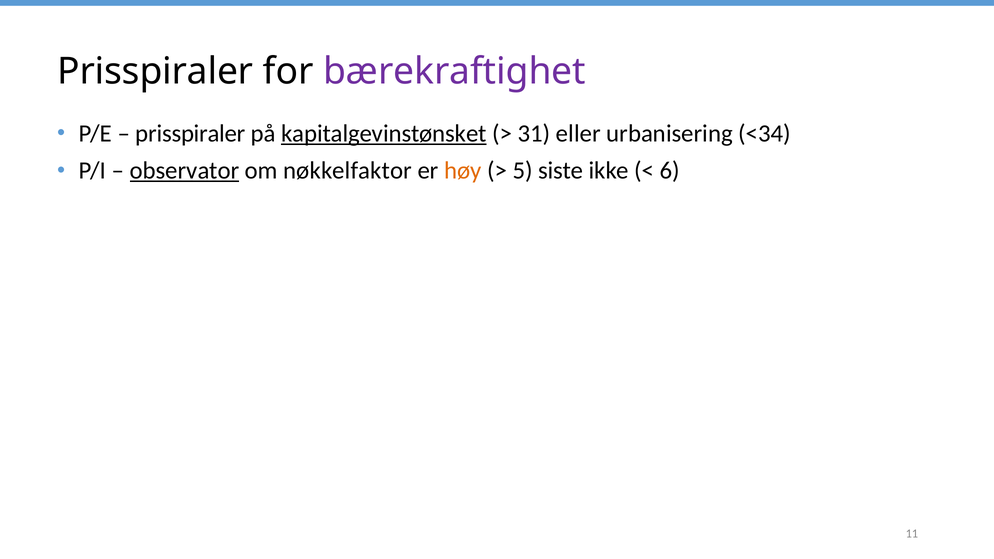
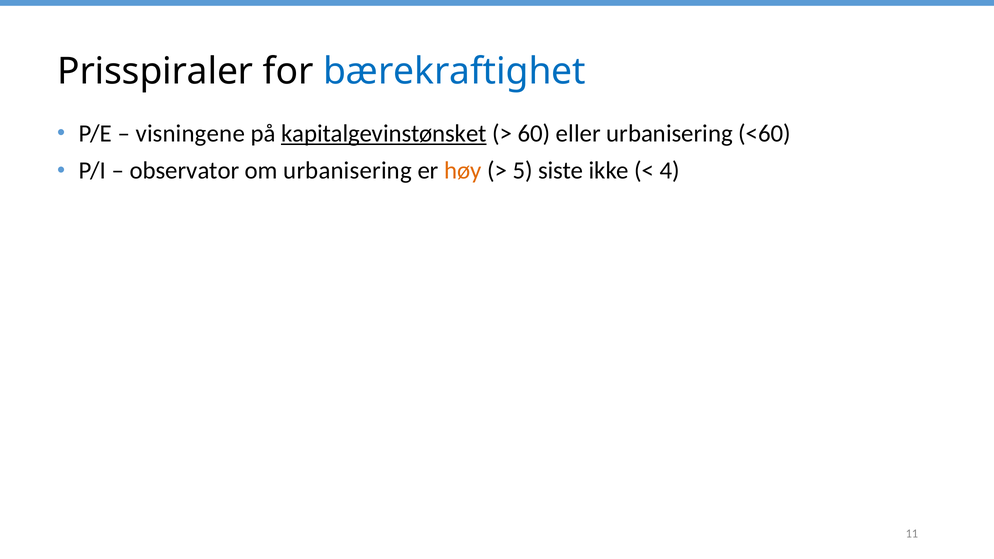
bærekraftighet colour: purple -> blue
prisspiraler at (190, 134): prisspiraler -> visningene
31: 31 -> 60
<34: <34 -> <60
observator underline: present -> none
om nøkkelfaktor: nøkkelfaktor -> urbanisering
6: 6 -> 4
